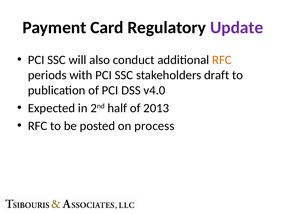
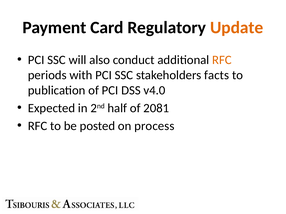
Update colour: purple -> orange
draft: draft -> facts
2013: 2013 -> 2081
